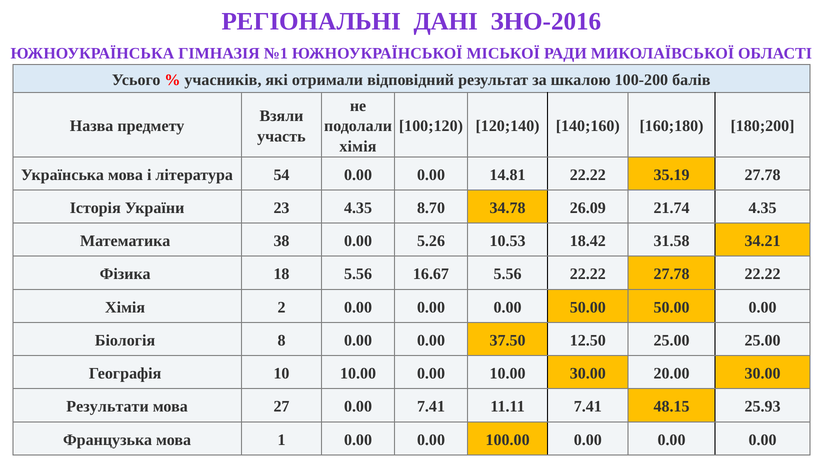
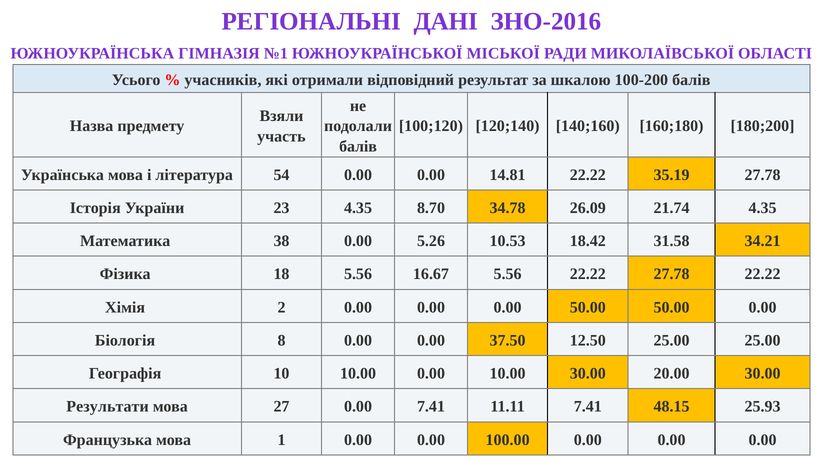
хімія at (358, 146): хімія -> балів
